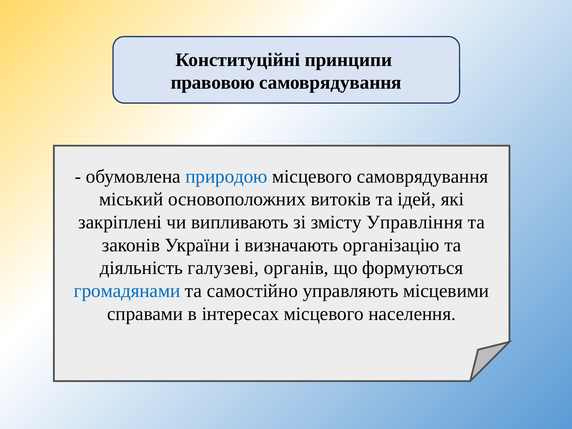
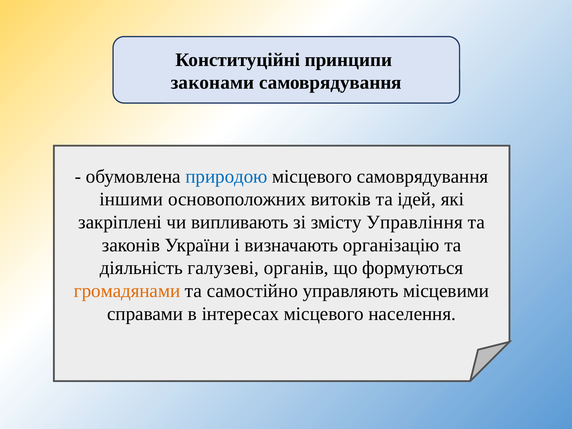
правовою: правовою -> законами
міський: міський -> іншими
громадянами colour: blue -> orange
